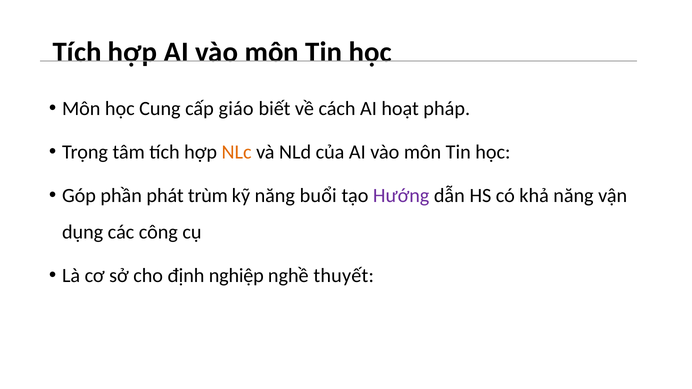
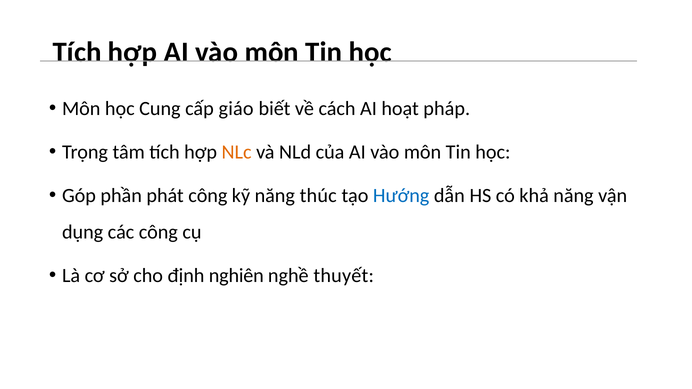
phát trùm: trùm -> công
buổi: buổi -> thúc
Hướng colour: purple -> blue
nghiệp: nghiệp -> nghiên
